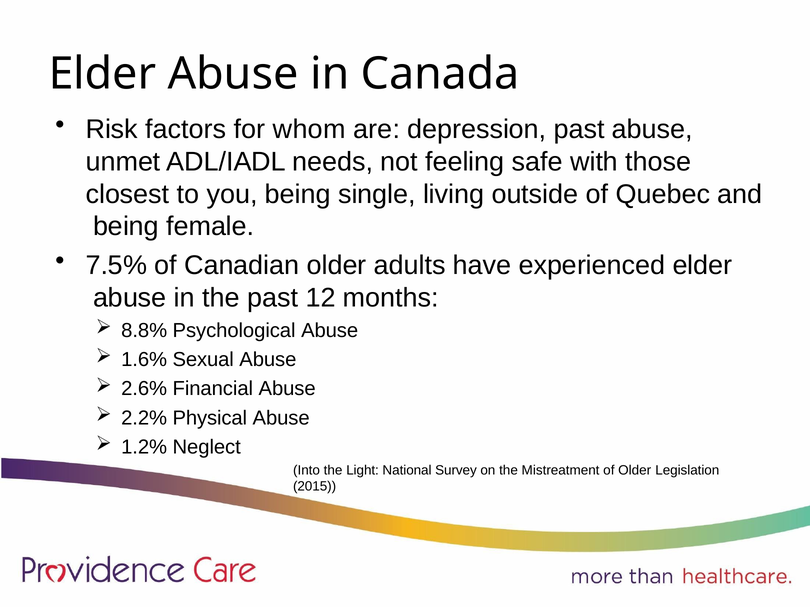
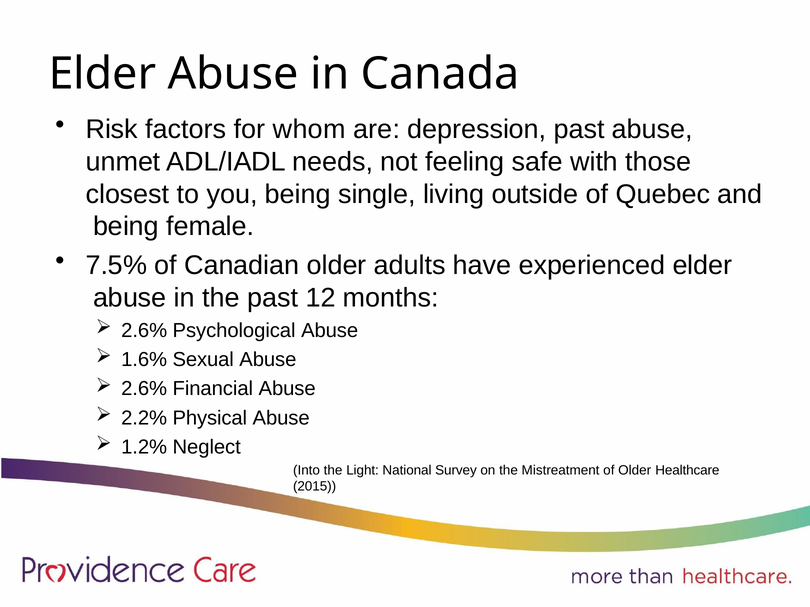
8.8% at (144, 331): 8.8% -> 2.6%
Legislation: Legislation -> Healthcare
